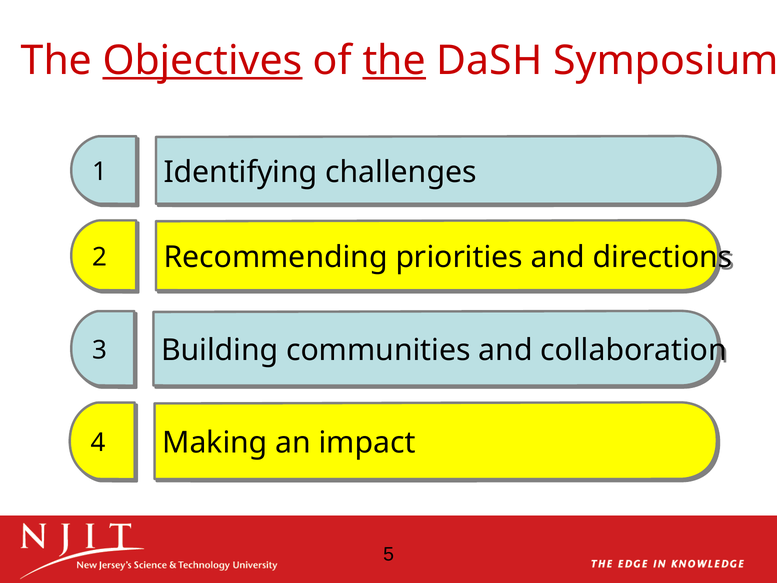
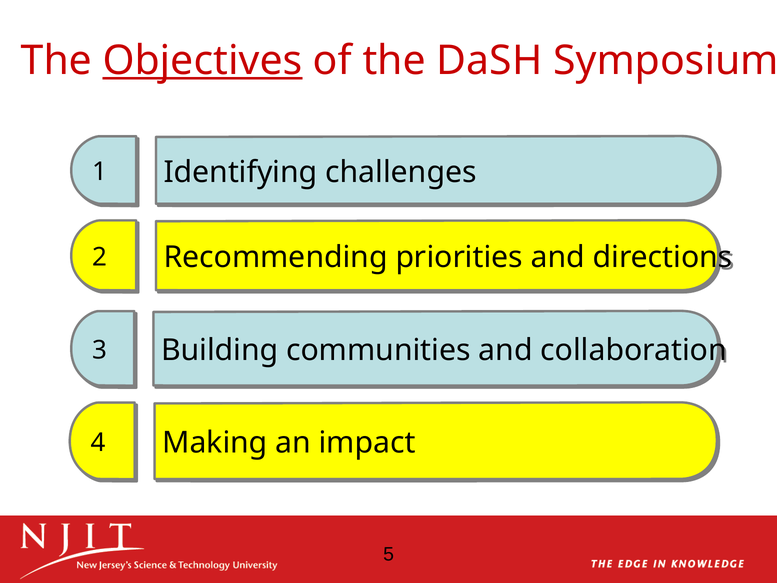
the at (394, 61) underline: present -> none
